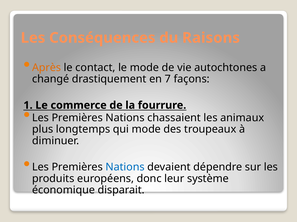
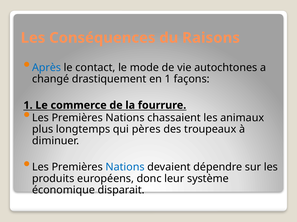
Après colour: orange -> blue
en 7: 7 -> 1
qui mode: mode -> pères
